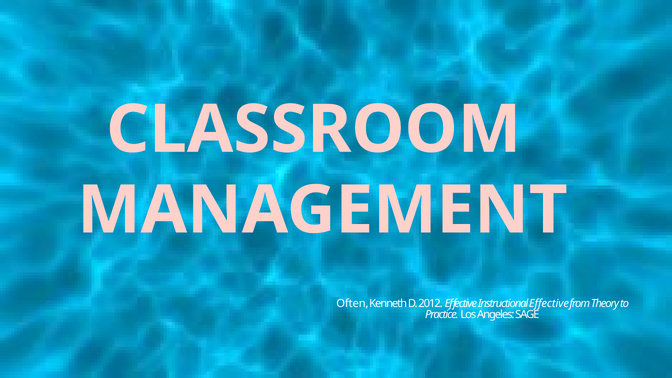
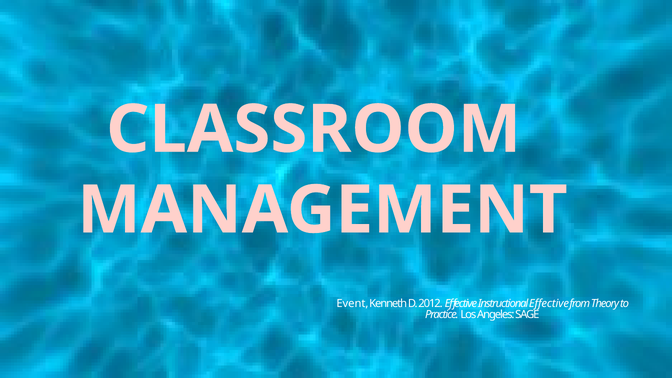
Often: Often -> Event
